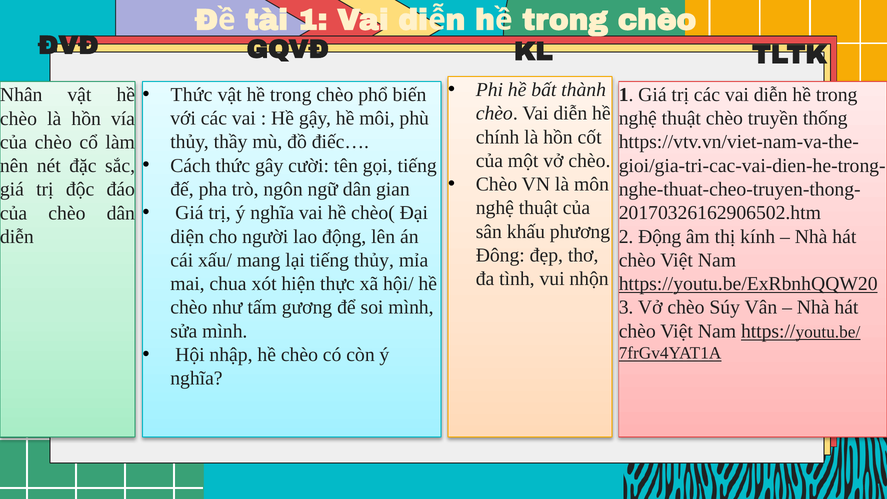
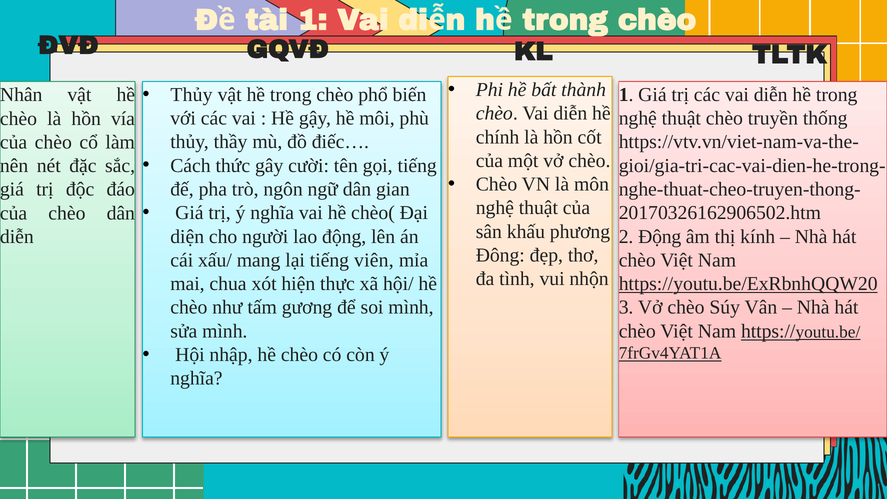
Thức at (191, 95): Thức -> Thủy
tiếng thủy: thủy -> viên
